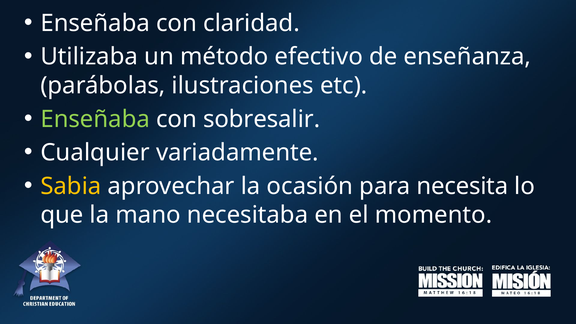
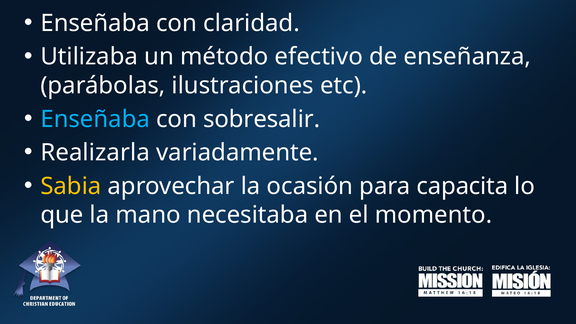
Enseñaba at (95, 119) colour: light green -> light blue
Cualquier: Cualquier -> Realizarla
necesita: necesita -> capacita
